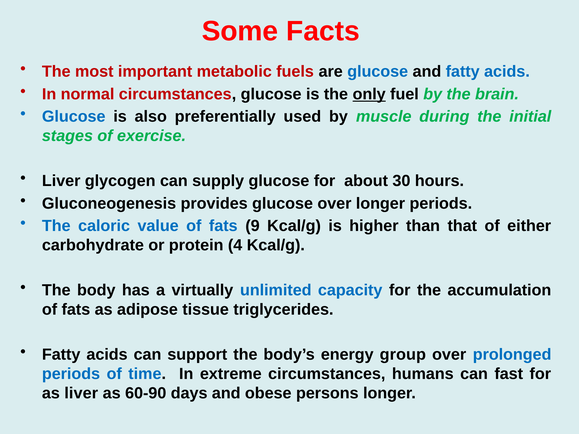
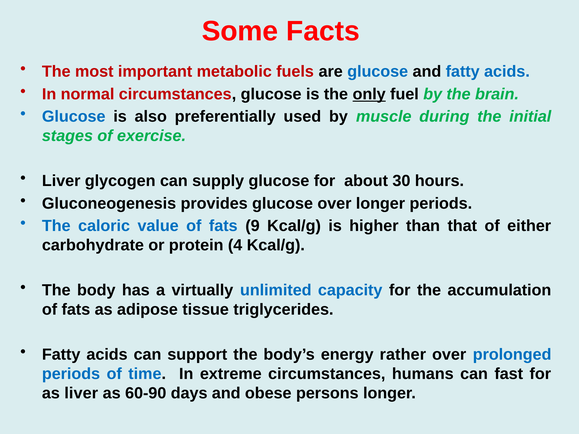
group: group -> rather
